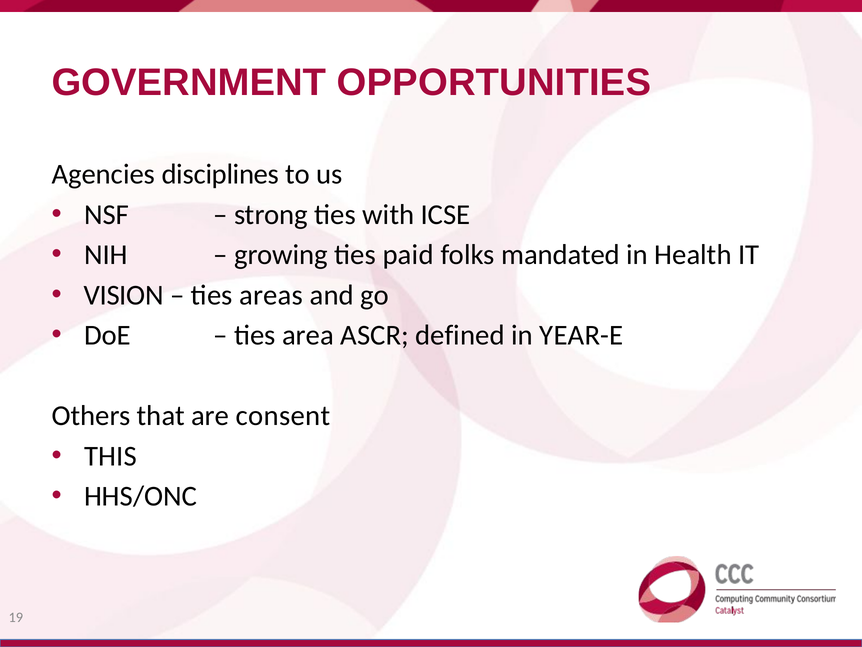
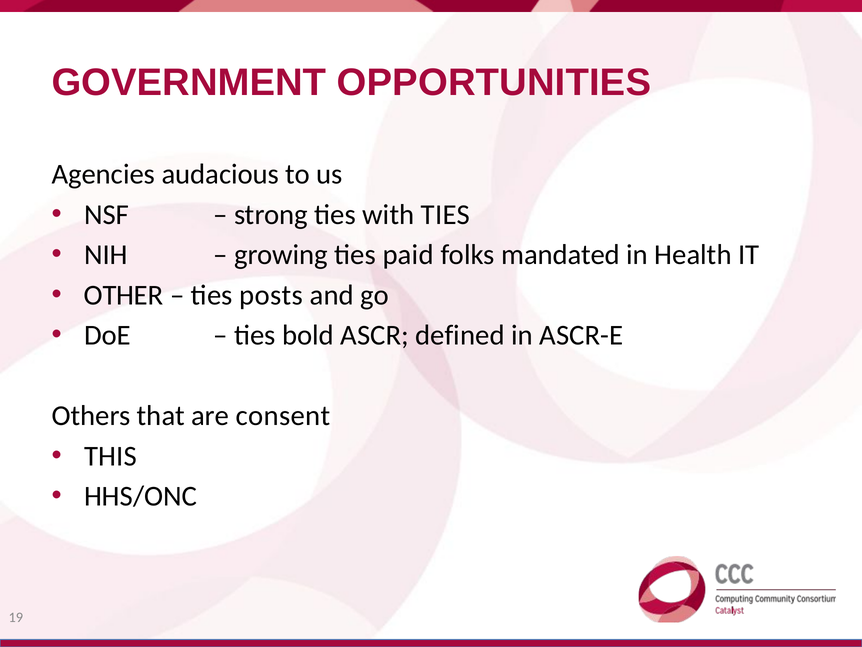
disciplines: disciplines -> audacious
with ICSE: ICSE -> TIES
VISION: VISION -> OTHER
areas: areas -> posts
area: area -> bold
YEAR-E: YEAR-E -> ASCR-E
